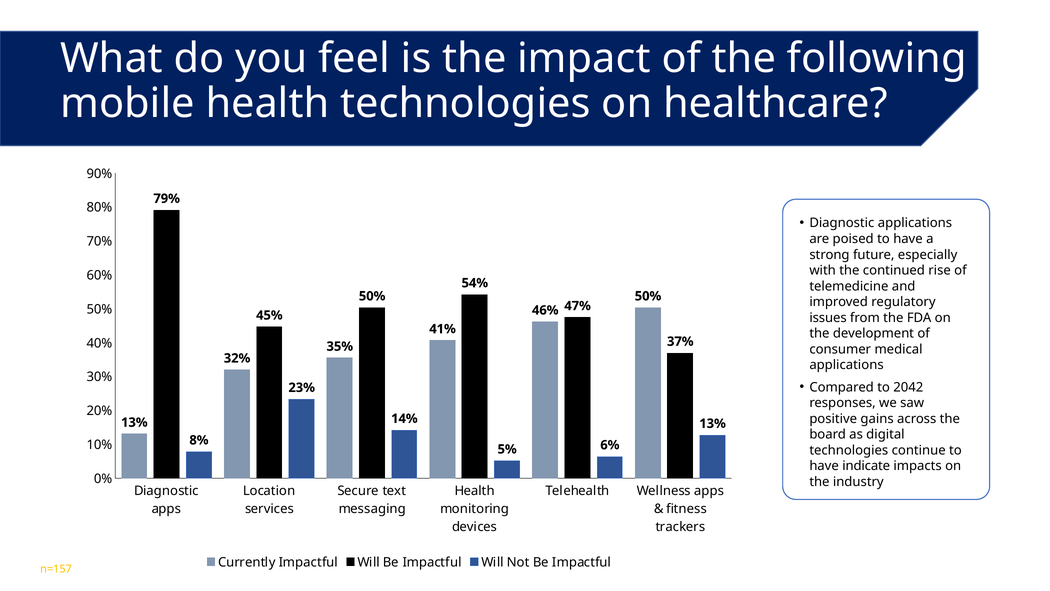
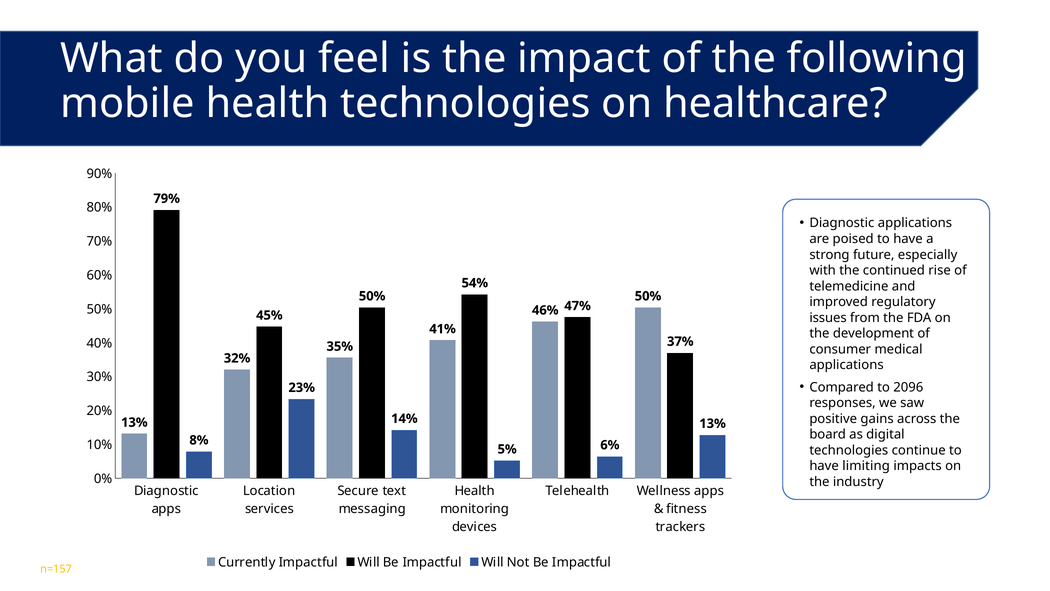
2042: 2042 -> 2096
indicate: indicate -> limiting
